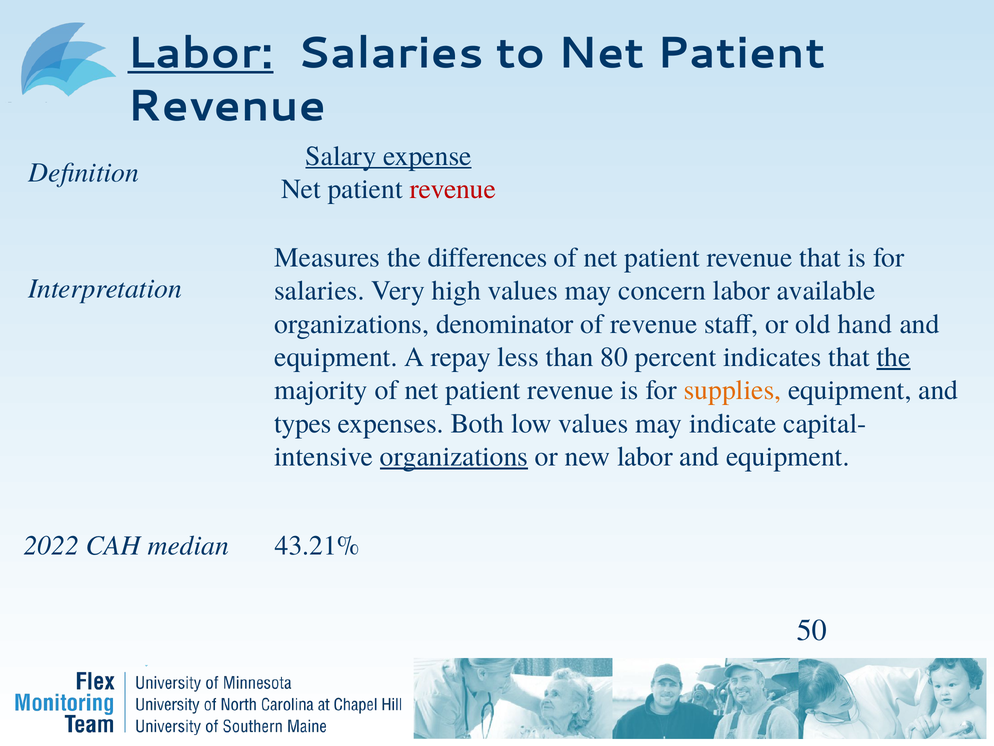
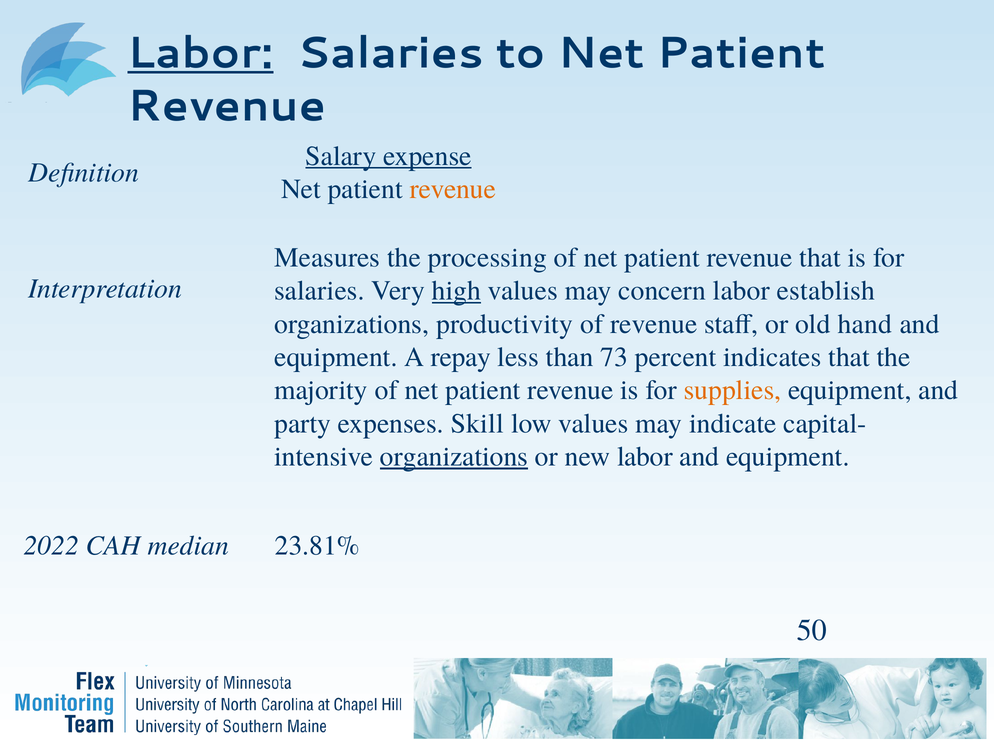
revenue at (453, 189) colour: red -> orange
differences: differences -> processing
high underline: none -> present
available: available -> establish
denominator: denominator -> productivity
80: 80 -> 73
the at (894, 357) underline: present -> none
types: types -> party
Both: Both -> Skill
43.21%: 43.21% -> 23.81%
